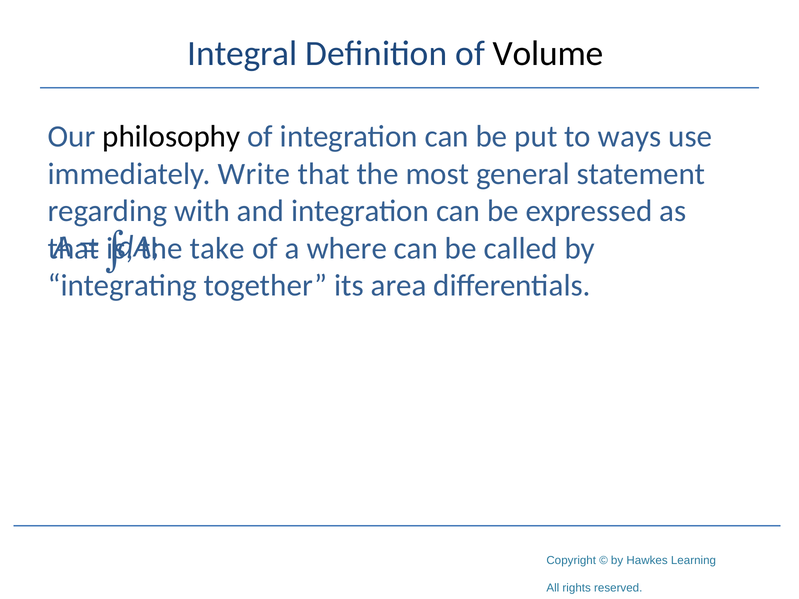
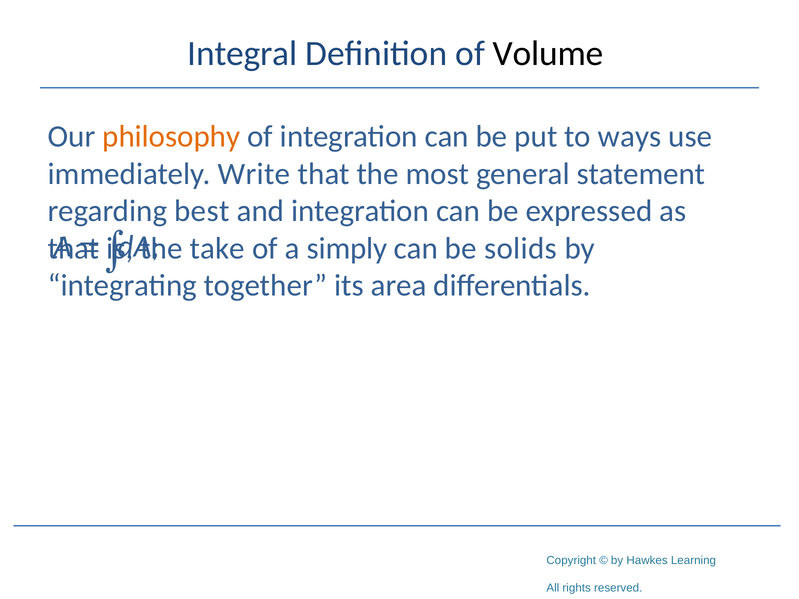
philosophy colour: black -> orange
with: with -> best
where: where -> simply
called: called -> solids
